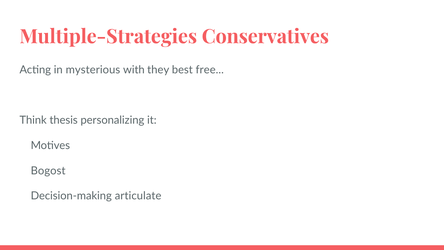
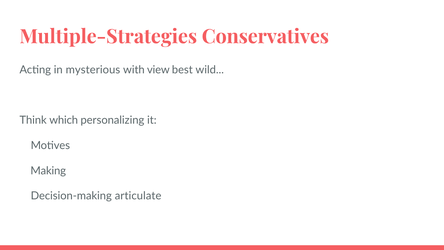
they: they -> view
free: free -> wild
thesis: thesis -> which
Bogost: Bogost -> Making
